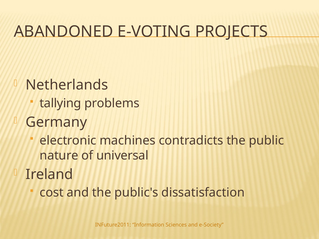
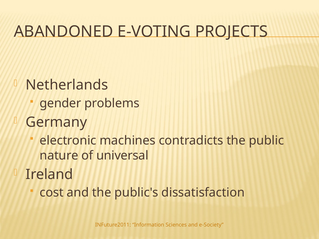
tallying: tallying -> gender
